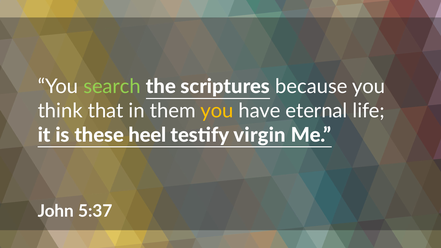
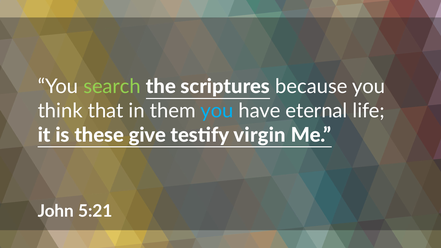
you at (217, 111) colour: yellow -> light blue
heel: heel -> give
5:37: 5:37 -> 5:21
